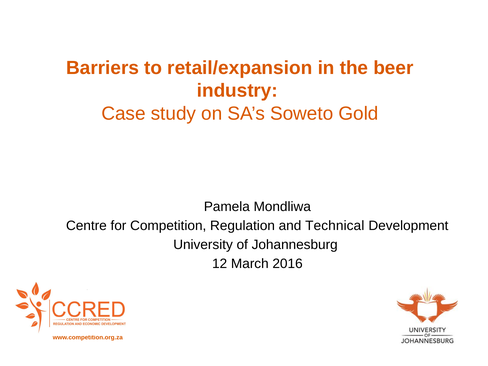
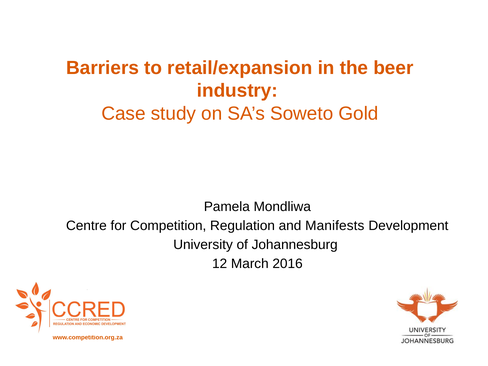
Technical: Technical -> Manifests
